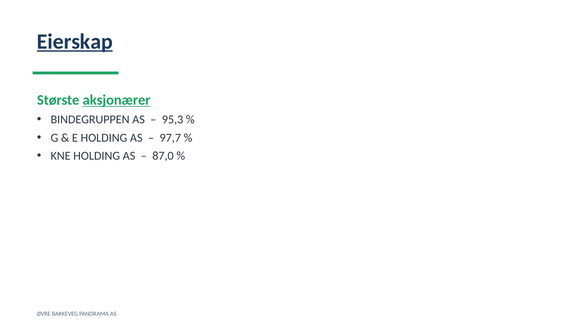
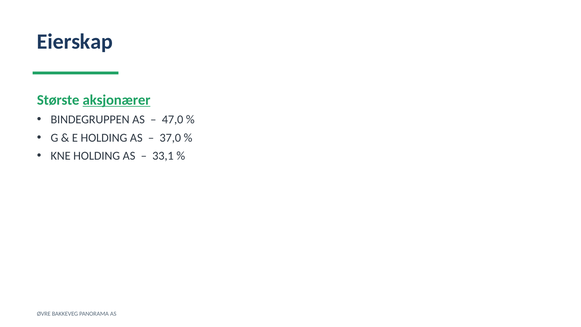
Eierskap underline: present -> none
95,3: 95,3 -> 47,0
97,7: 97,7 -> 37,0
87,0: 87,0 -> 33,1
